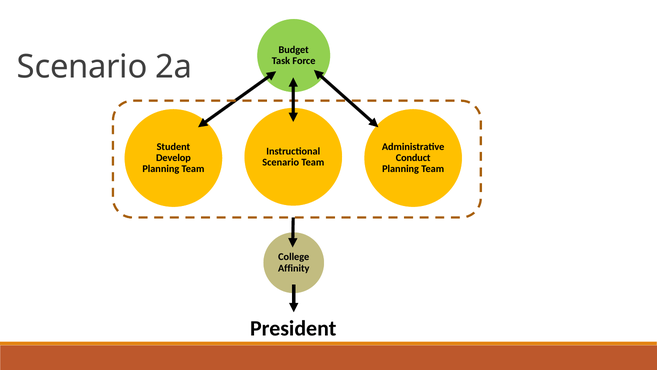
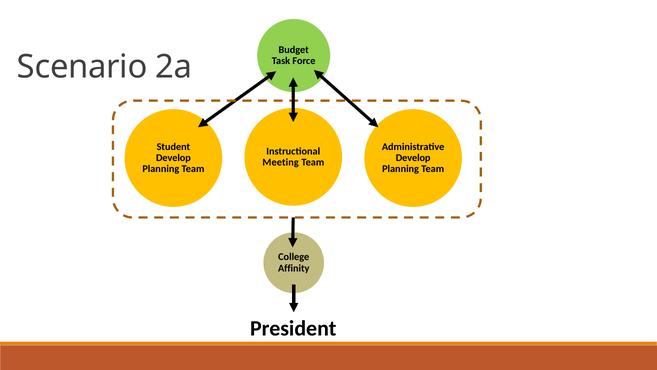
Conduct at (413, 158): Conduct -> Develop
Scenario at (281, 162): Scenario -> Meeting
